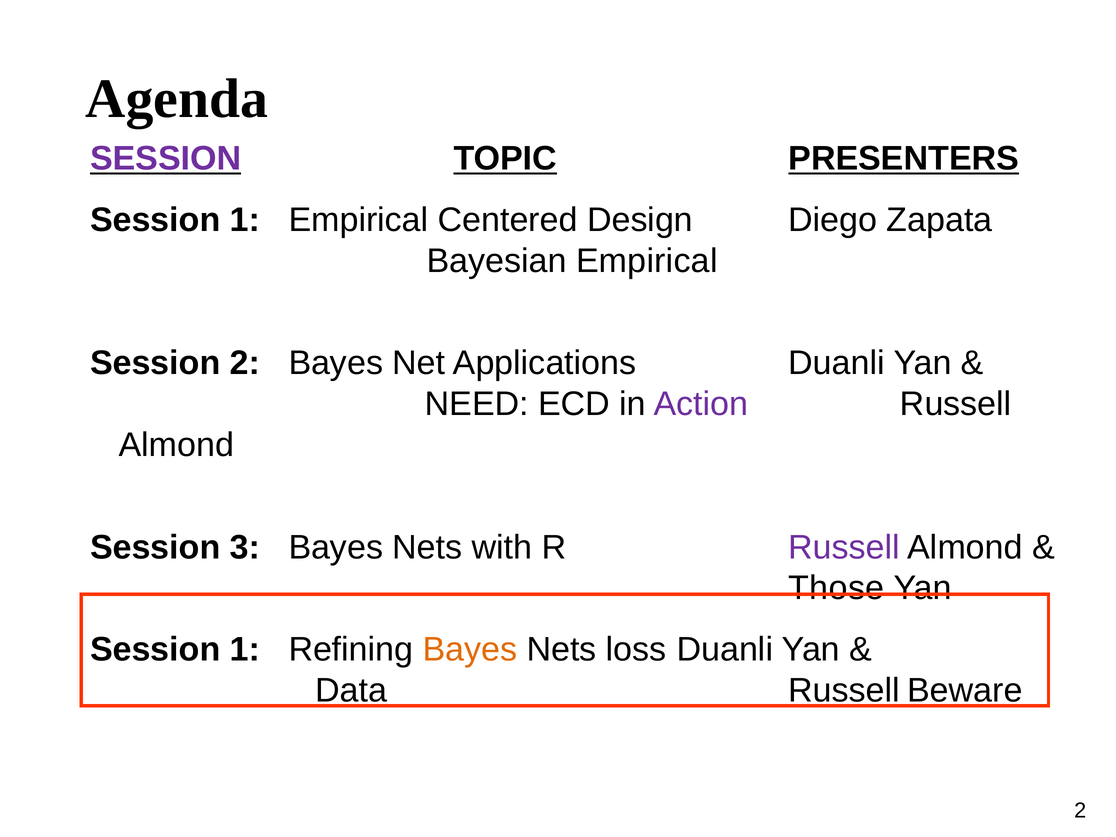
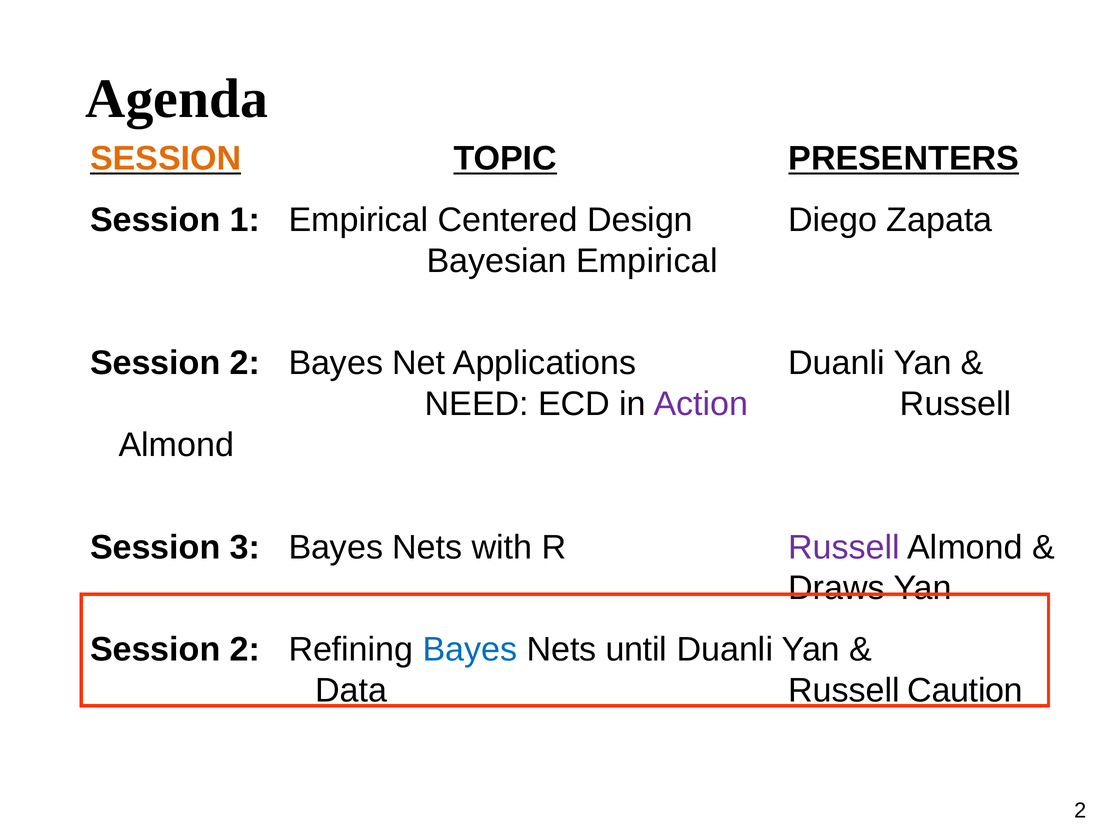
SESSION at (166, 159) colour: purple -> orange
Those: Those -> Draws
1 at (245, 650): 1 -> 2
Bayes at (470, 650) colour: orange -> blue
loss: loss -> until
Beware: Beware -> Caution
